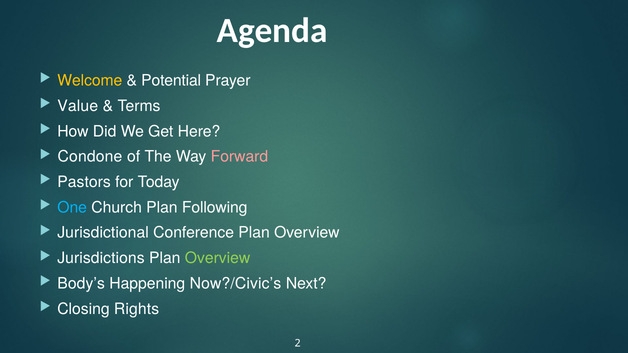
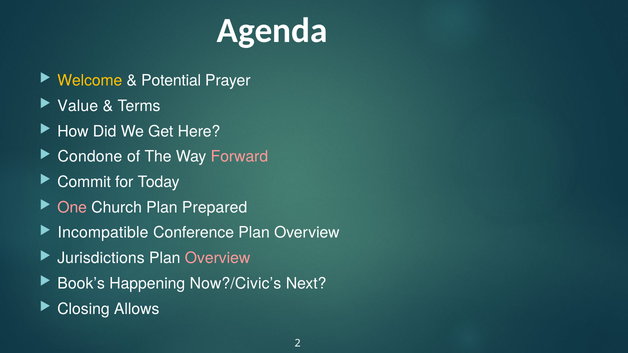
Pastors: Pastors -> Commit
One colour: light blue -> pink
Following: Following -> Prepared
Jurisdictional: Jurisdictional -> Incompatible
Overview at (218, 258) colour: light green -> pink
Body’s: Body’s -> Book’s
Rights: Rights -> Allows
